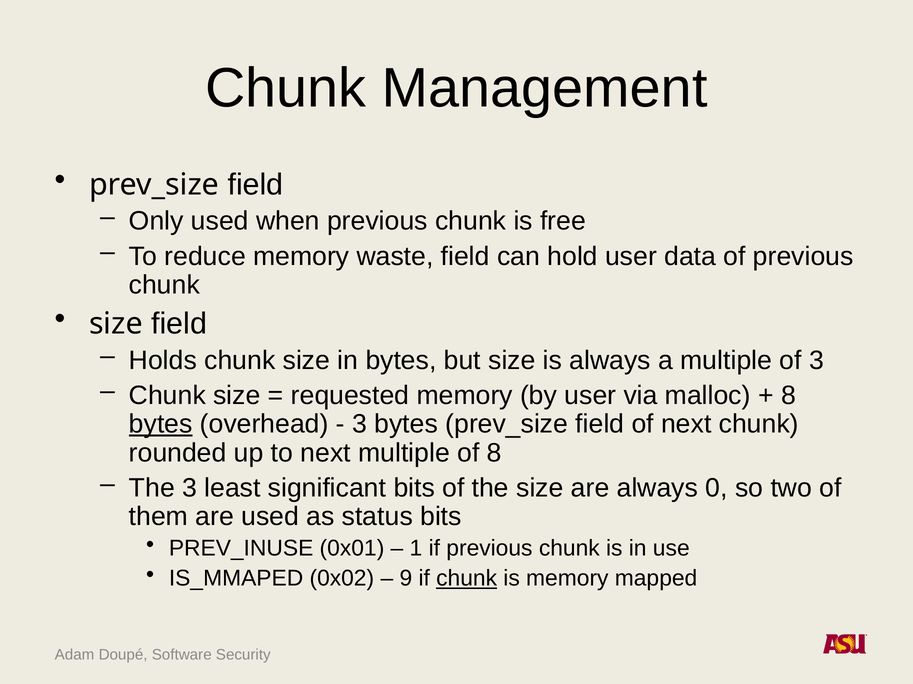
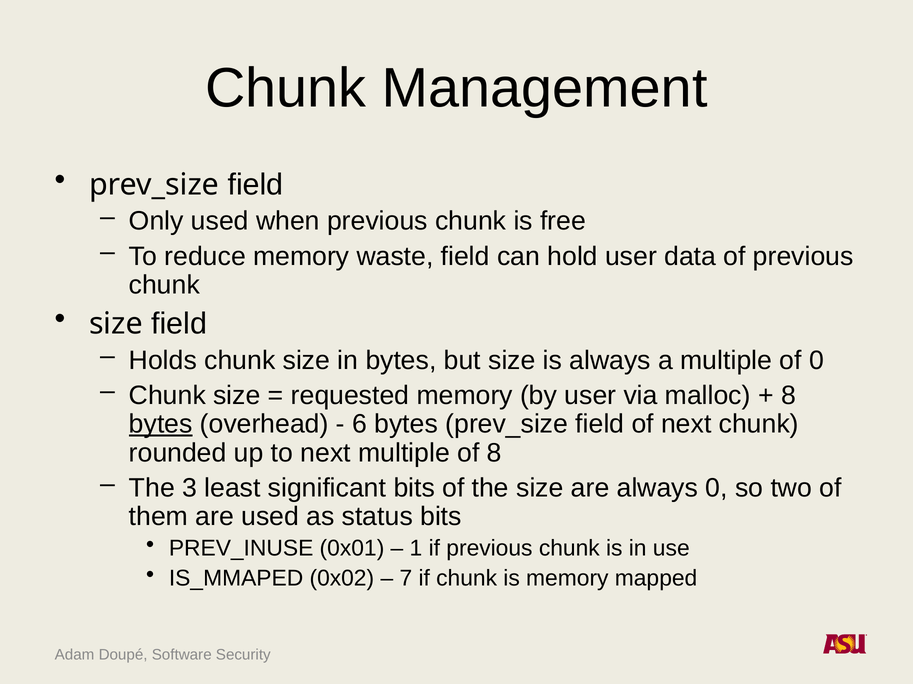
of 3: 3 -> 0
3 at (360, 425): 3 -> 6
9: 9 -> 7
chunk at (467, 579) underline: present -> none
